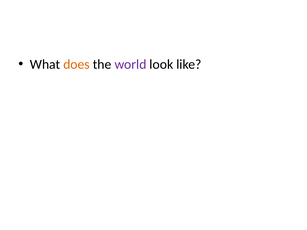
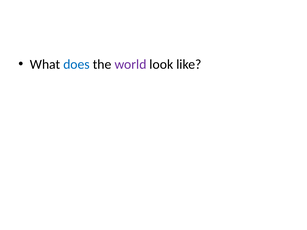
does colour: orange -> blue
